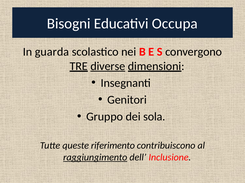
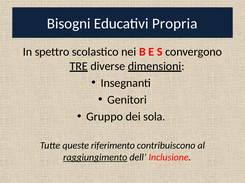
Occupa: Occupa -> Propria
guarda: guarda -> spettro
diverse underline: present -> none
